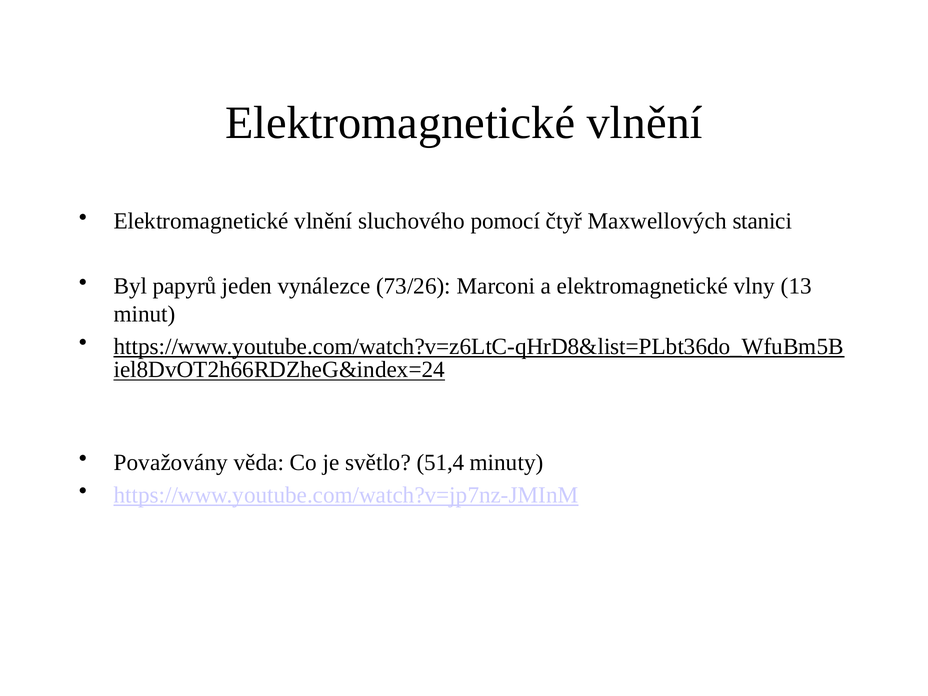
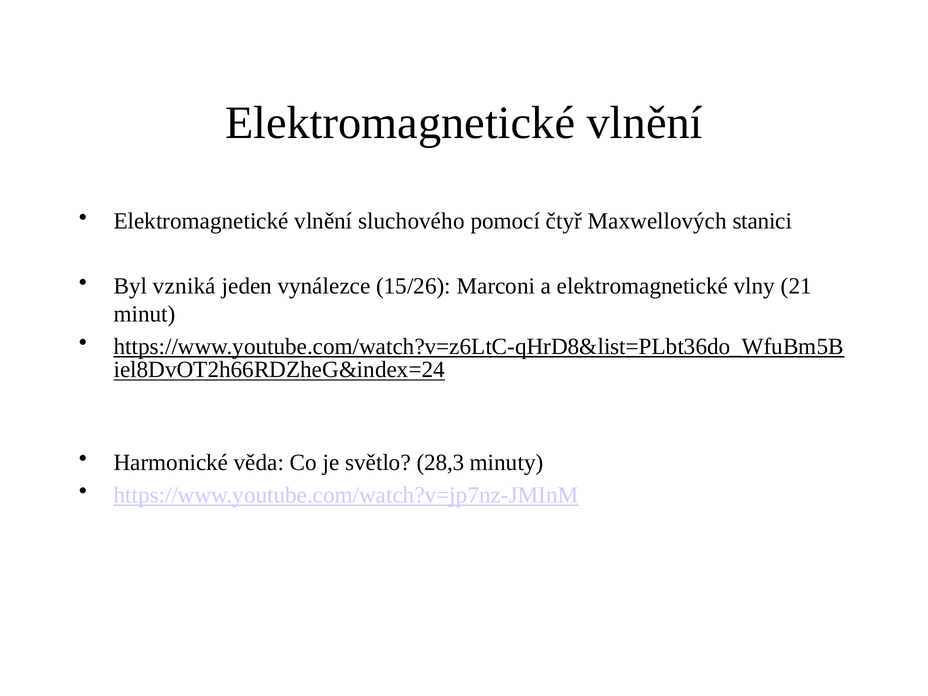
papyrů: papyrů -> vzniká
73/26: 73/26 -> 15/26
13: 13 -> 21
Považovány: Považovány -> Harmonické
51,4: 51,4 -> 28,3
